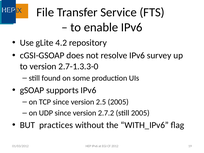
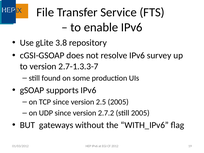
4.2: 4.2 -> 3.8
2.7-1.3.3-0: 2.7-1.3.3-0 -> 2.7-1.3.3-7
practices: practices -> gateways
